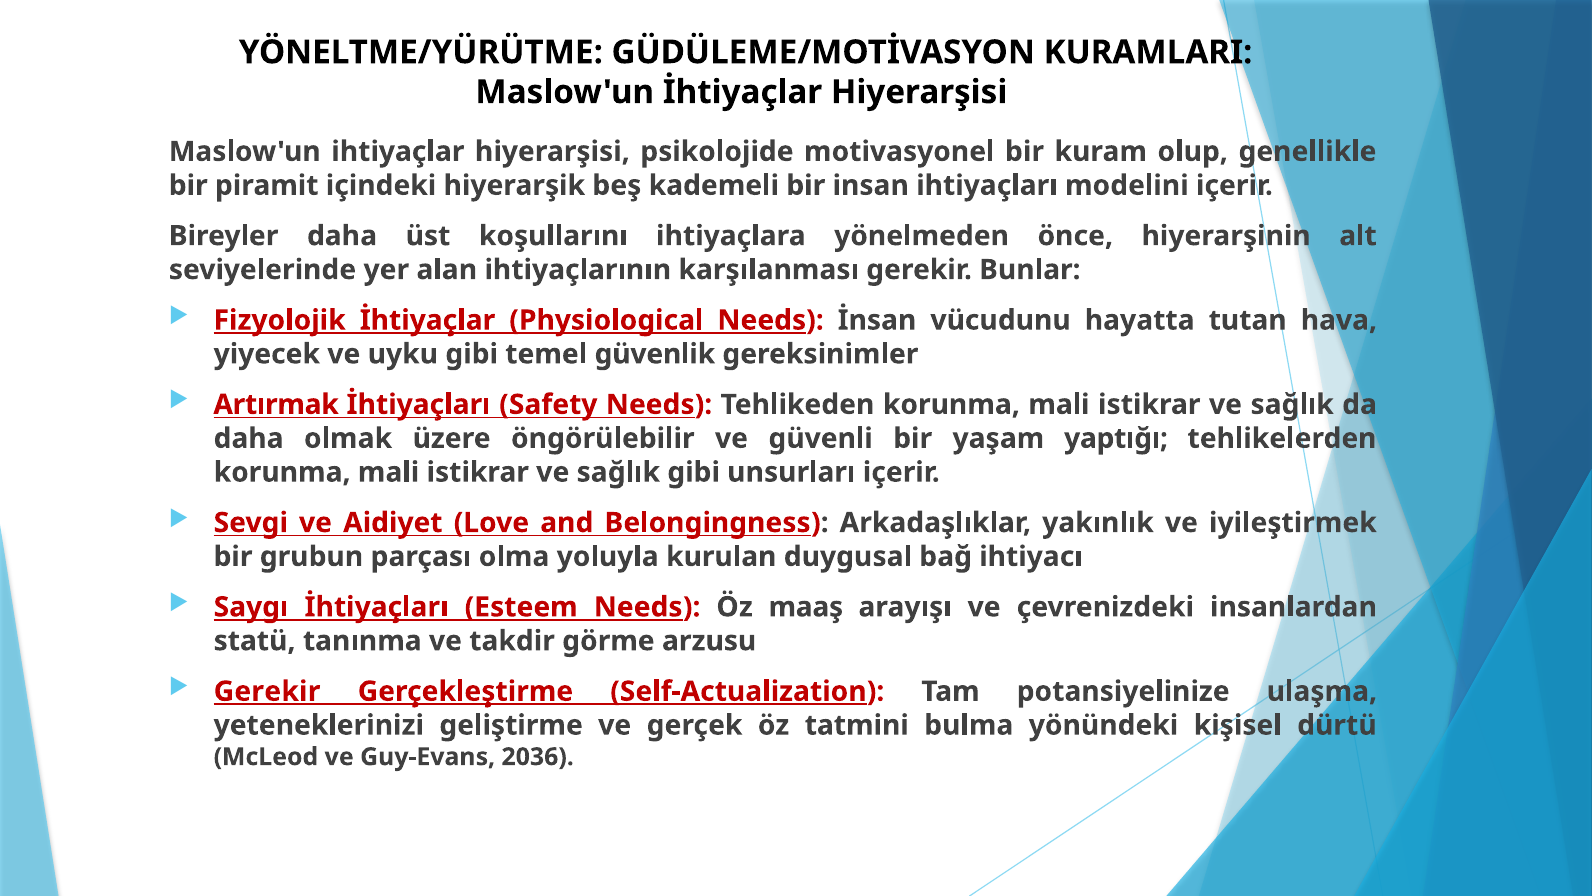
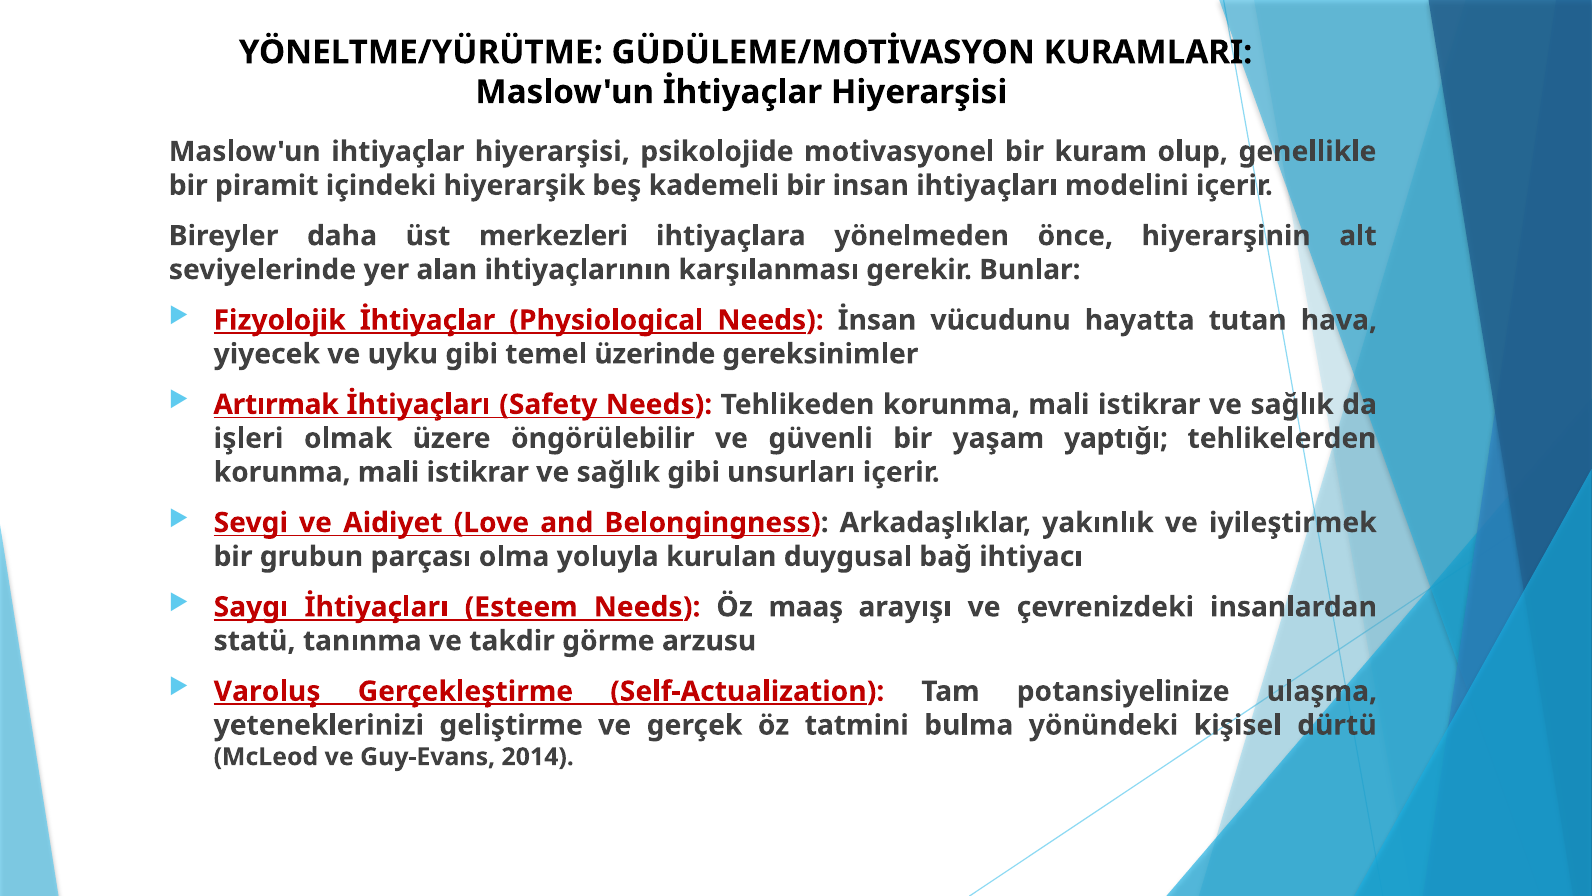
koşullarını: koşullarını -> merkezleri
güvenlik: güvenlik -> üzerinde
daha at (249, 438): daha -> işleri
Gerekir at (267, 691): Gerekir -> Varoluş
2036: 2036 -> 2014
